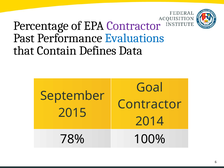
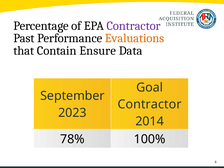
Evaluations colour: blue -> orange
Defines: Defines -> Ensure
2015: 2015 -> 2023
